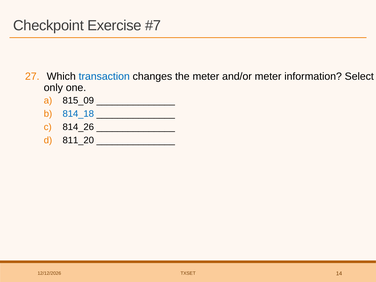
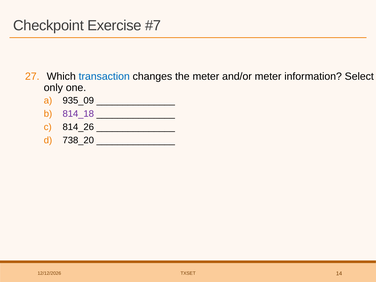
815_09: 815_09 -> 935_09
814_18 colour: blue -> purple
811_20: 811_20 -> 738_20
